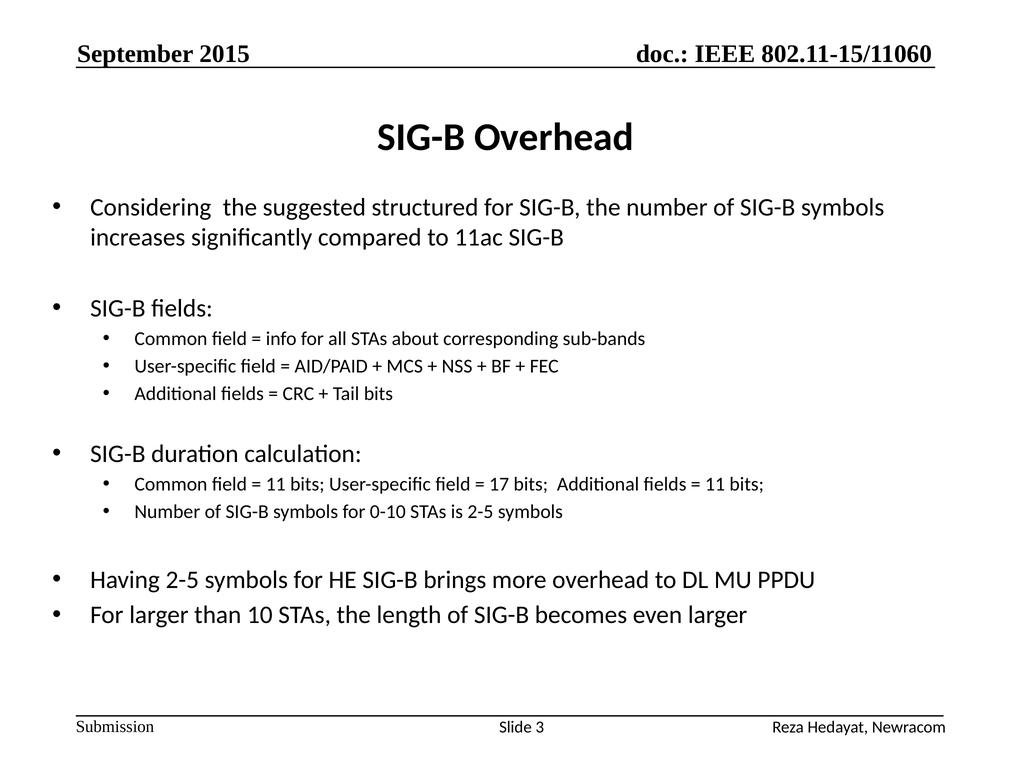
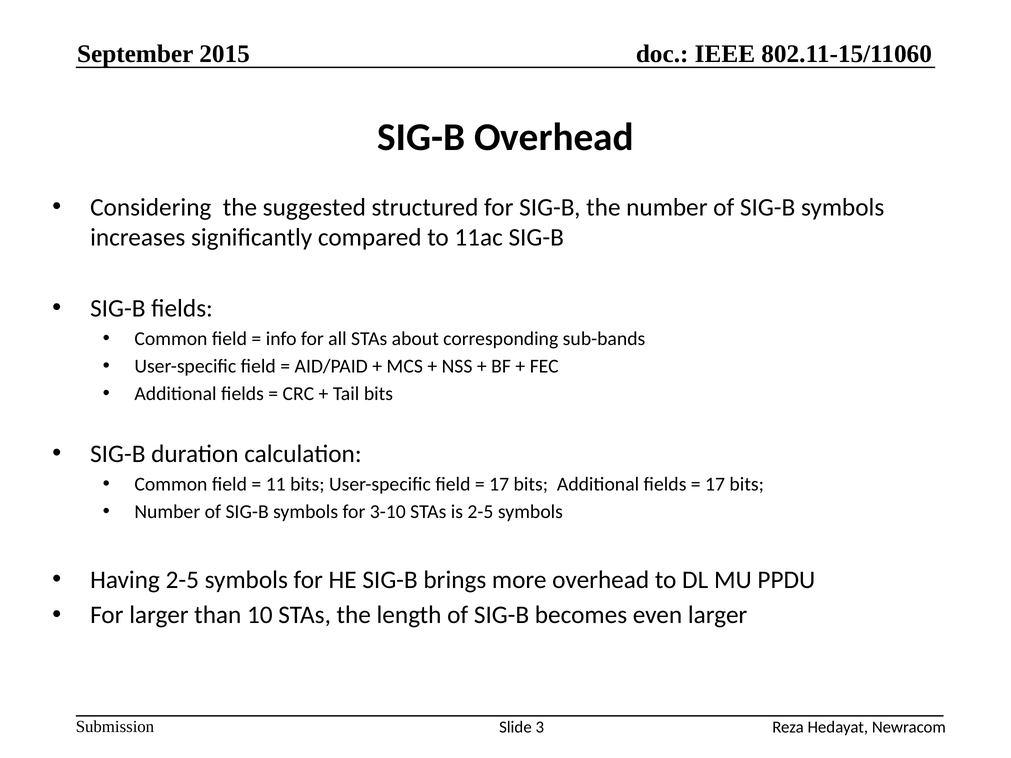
11 at (715, 485): 11 -> 17
0-10: 0-10 -> 3-10
